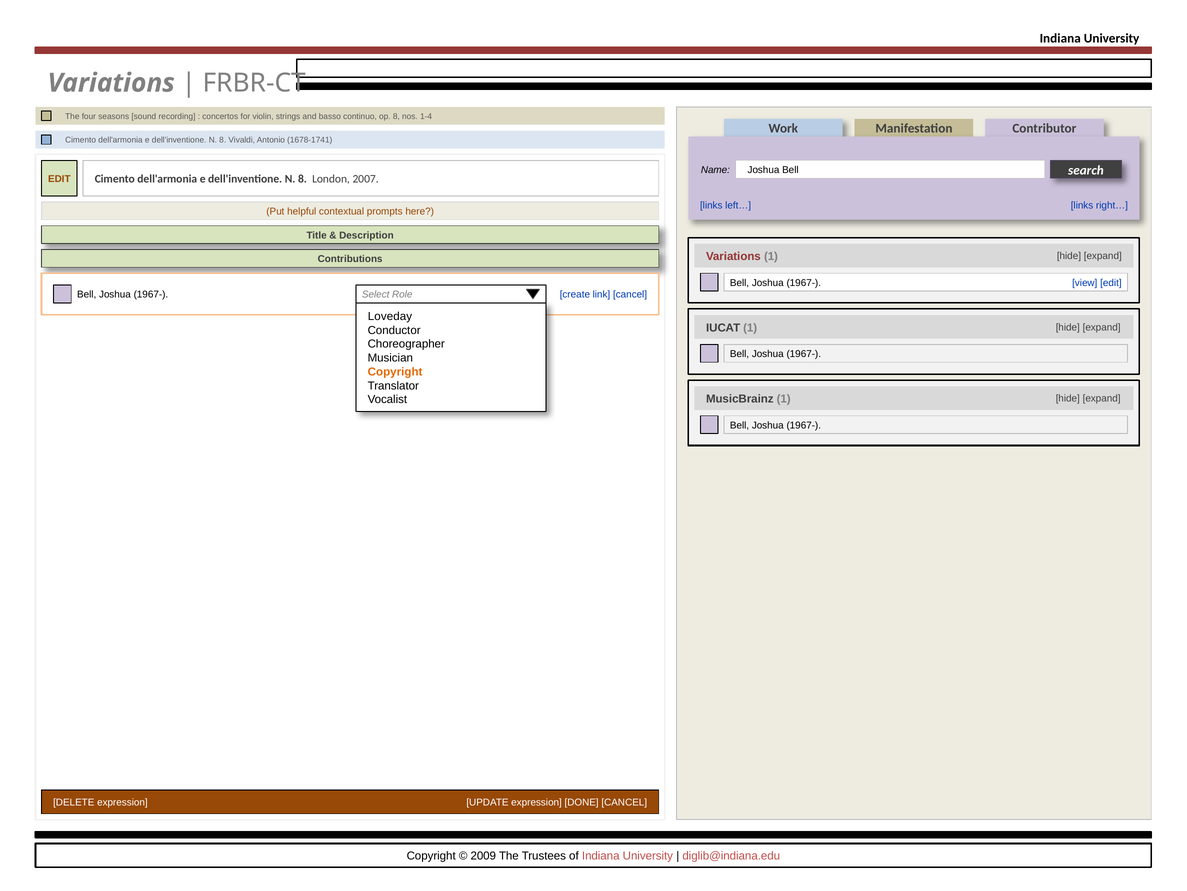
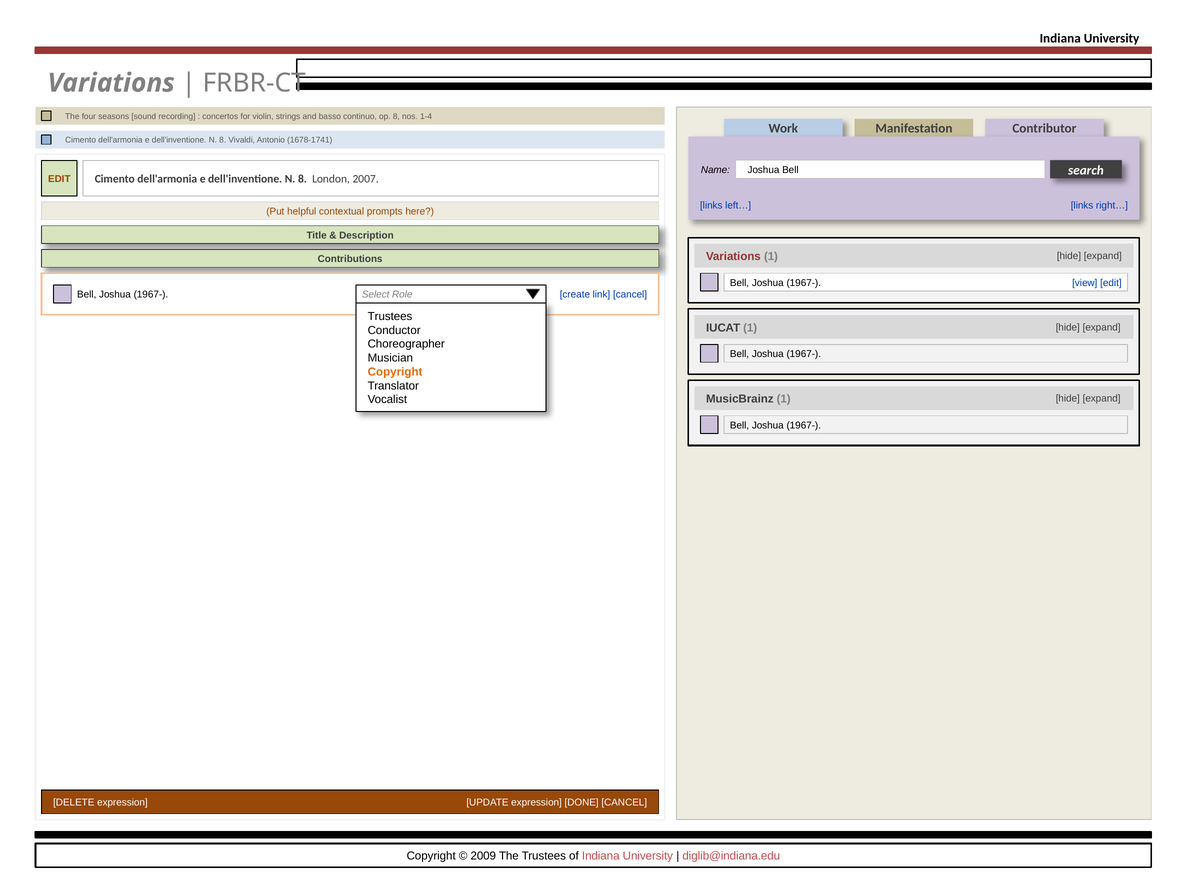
Loveday at (390, 316): Loveday -> Trustees
